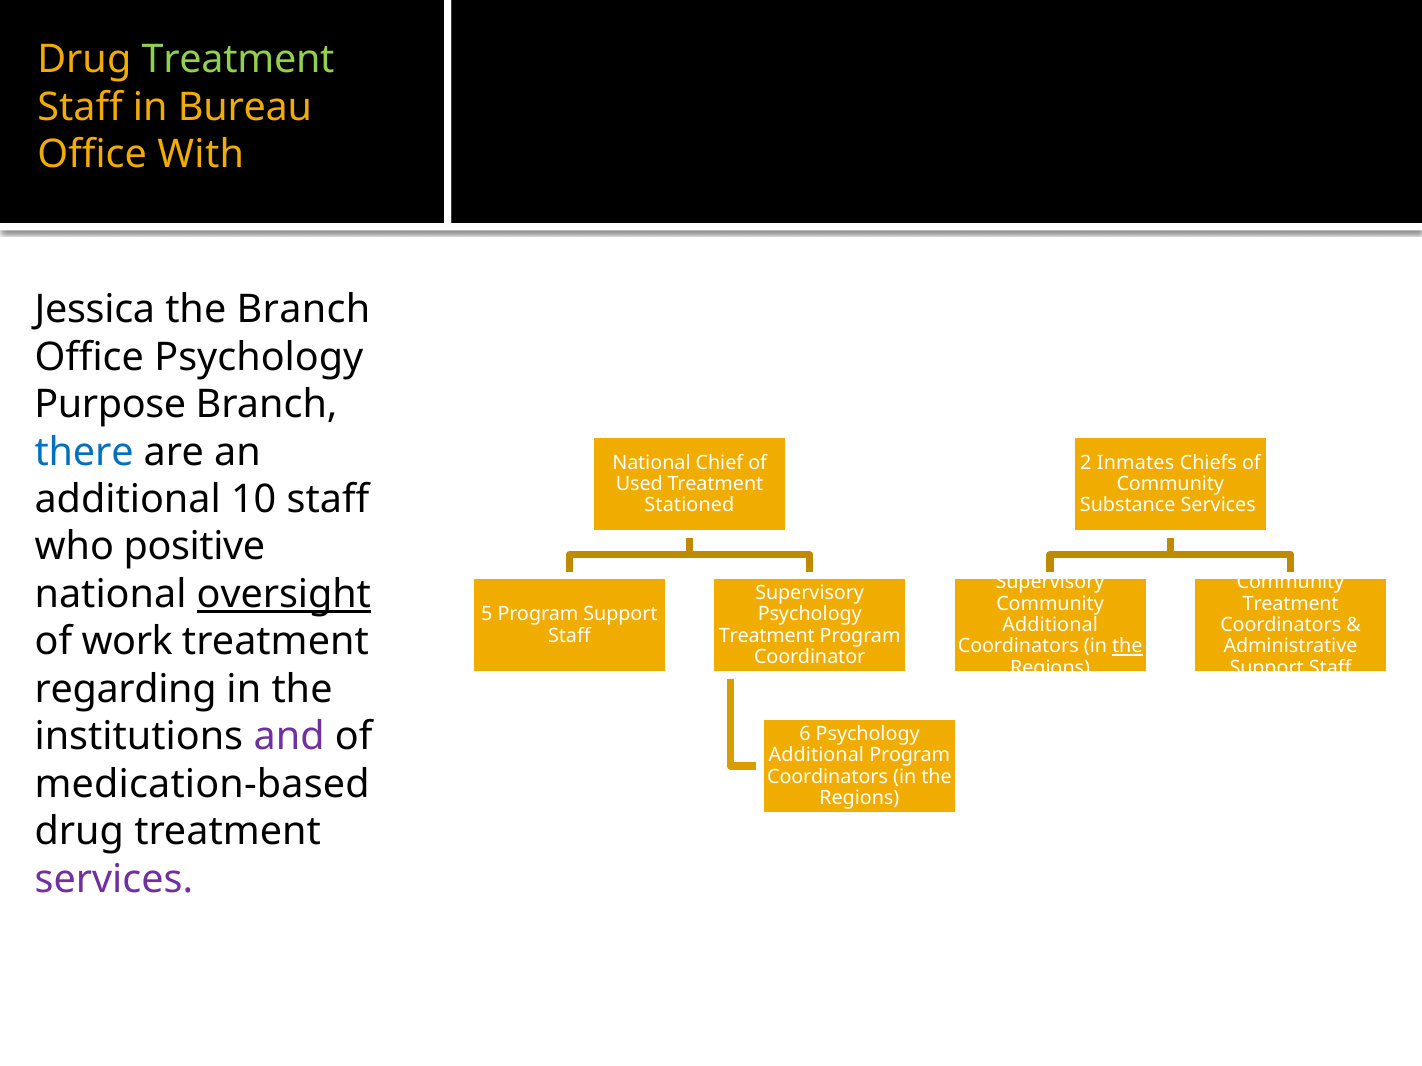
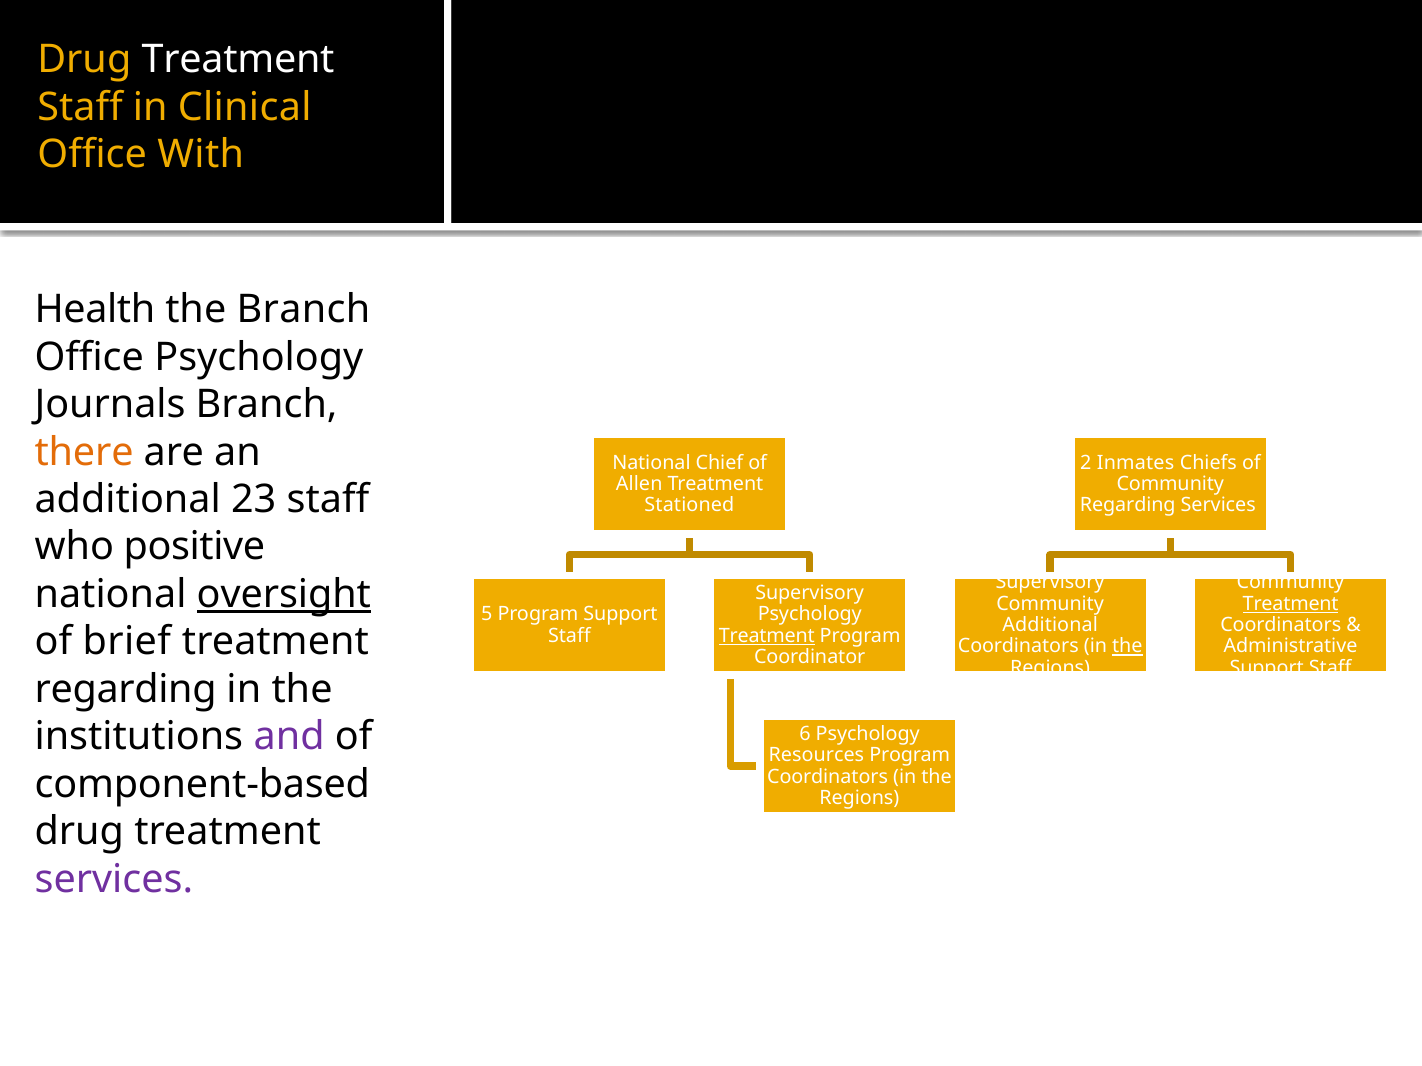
Treatment at (238, 60) colour: light green -> white
Bureau: Bureau -> Clinical
Jessica: Jessica -> Health
Purpose: Purpose -> Journals
there colour: blue -> orange
Used: Used -> Allen
10: 10 -> 23
Substance at (1128, 506): Substance -> Regarding
Treatment at (1291, 604) underline: none -> present
Treatment at (767, 636) underline: none -> present
work: work -> brief
Additional at (816, 756): Additional -> Resources
medication-based: medication-based -> component-based
